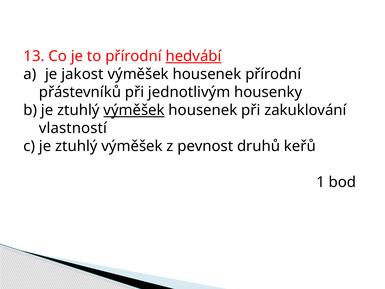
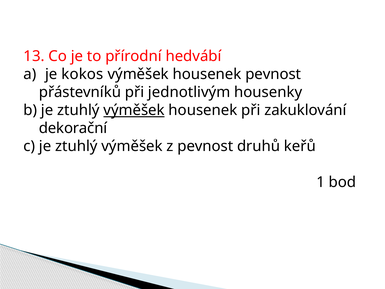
hedvábí underline: present -> none
jakost: jakost -> kokos
housenek přírodní: přírodní -> pevnost
vlastností: vlastností -> dekorační
